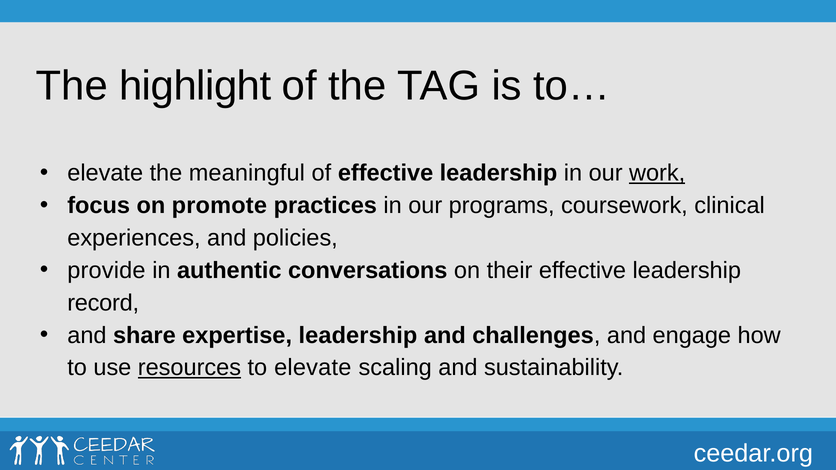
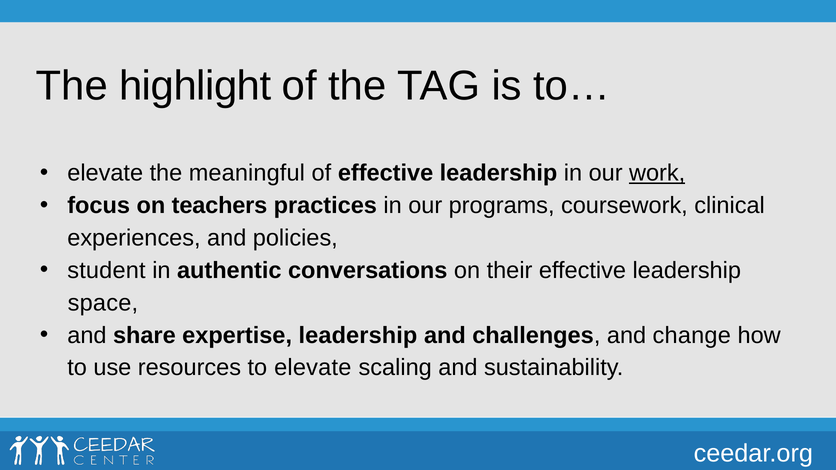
promote: promote -> teachers
provide: provide -> student
record: record -> space
engage: engage -> change
resources underline: present -> none
